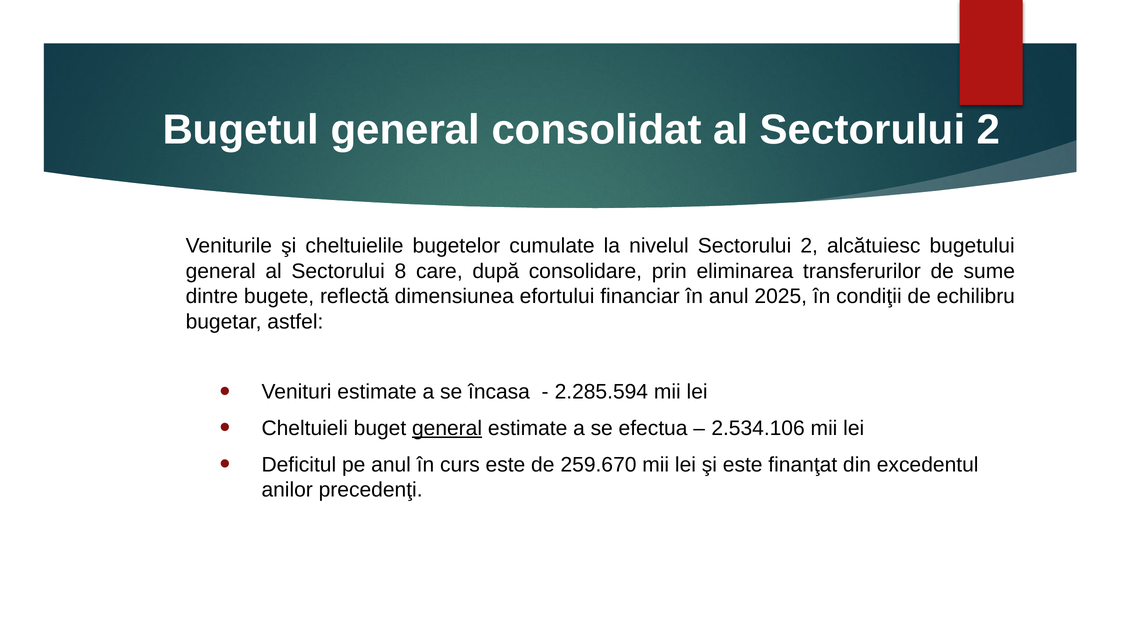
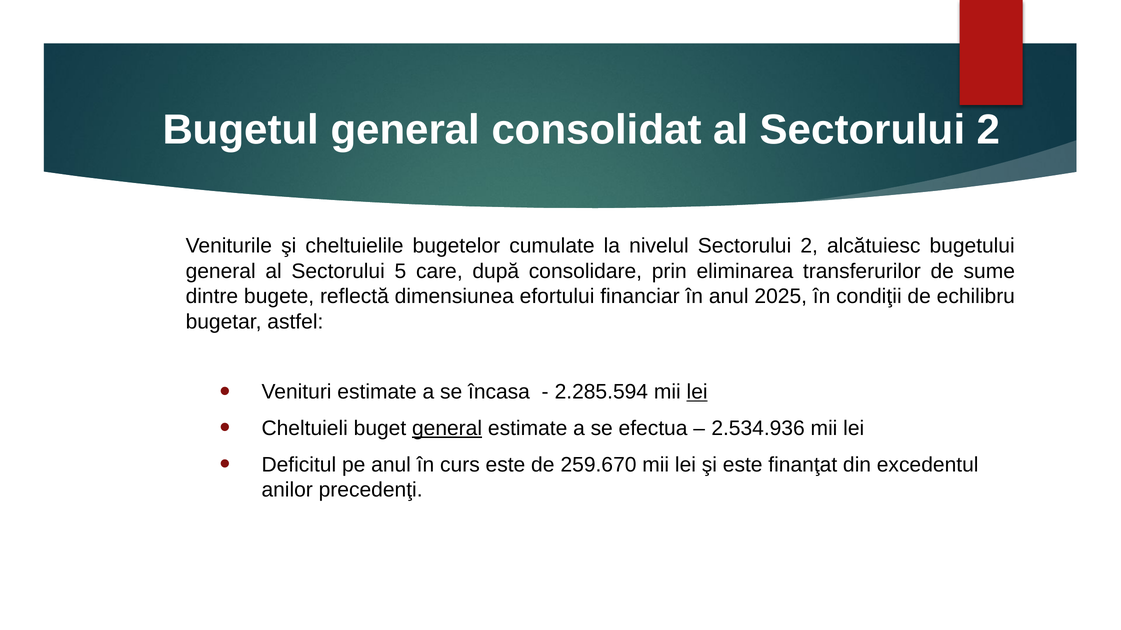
8: 8 -> 5
lei at (697, 392) underline: none -> present
2.534.106: 2.534.106 -> 2.534.936
